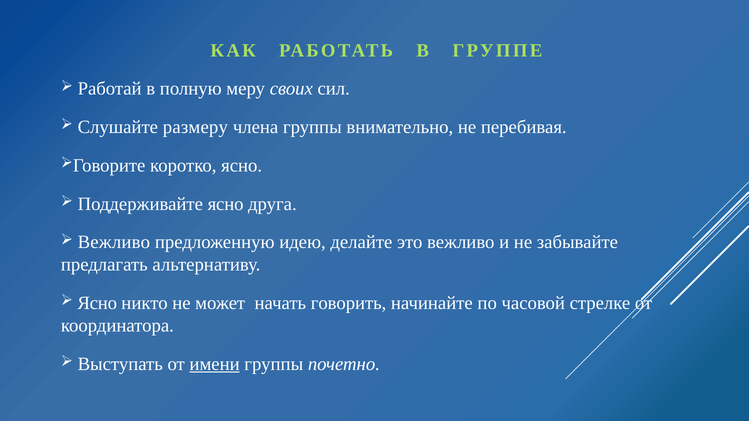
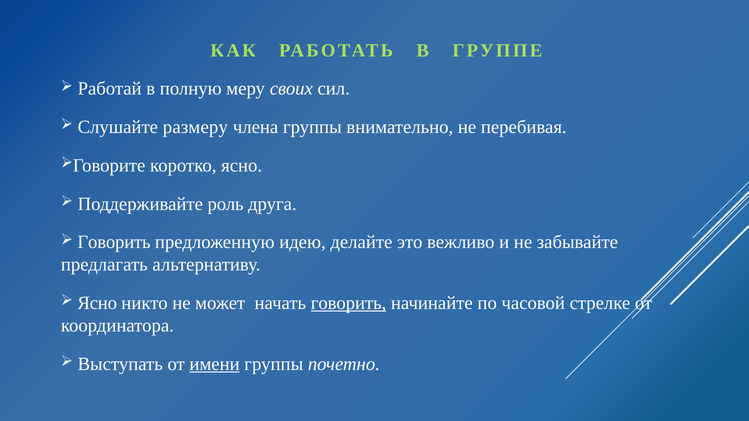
Поддерживайте ясно: ясно -> роль
Вежливо at (114, 242): Вежливо -> Говорить
говорить at (349, 303) underline: none -> present
